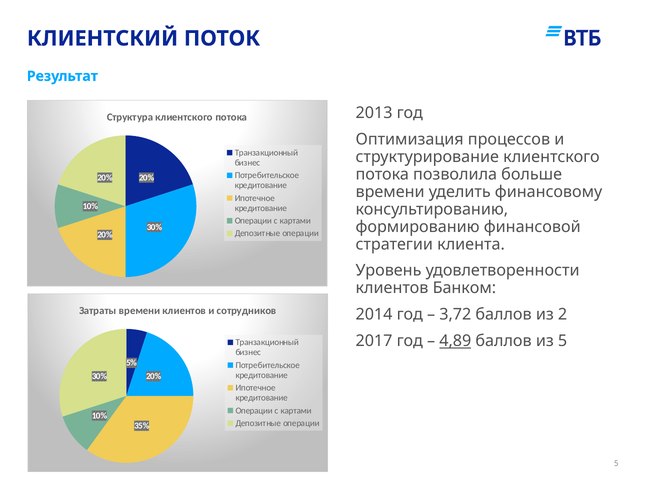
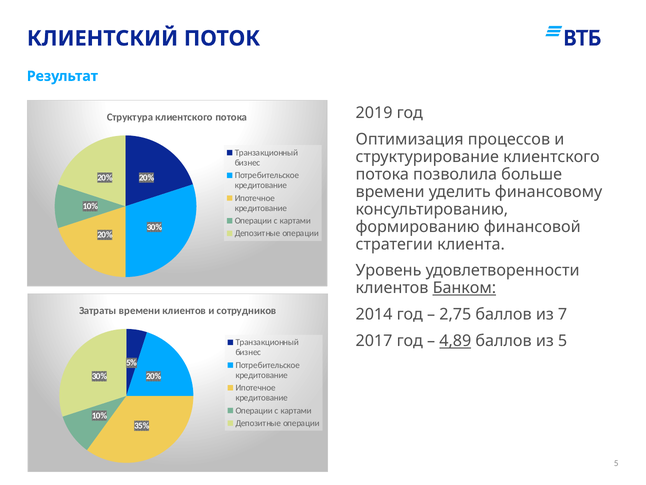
2013: 2013 -> 2019
Банком underline: none -> present
3,72: 3,72 -> 2,75
2: 2 -> 7
